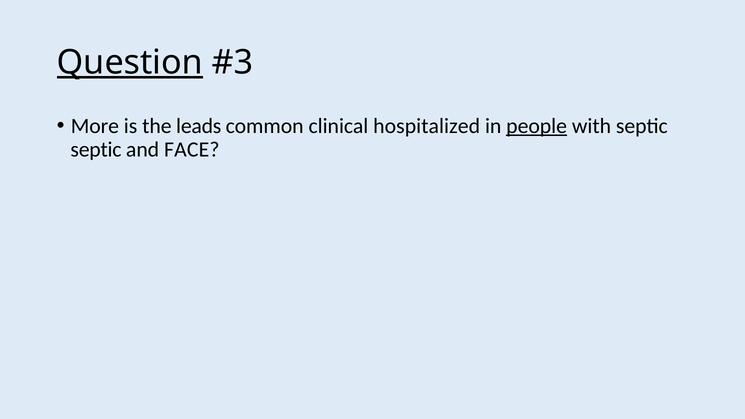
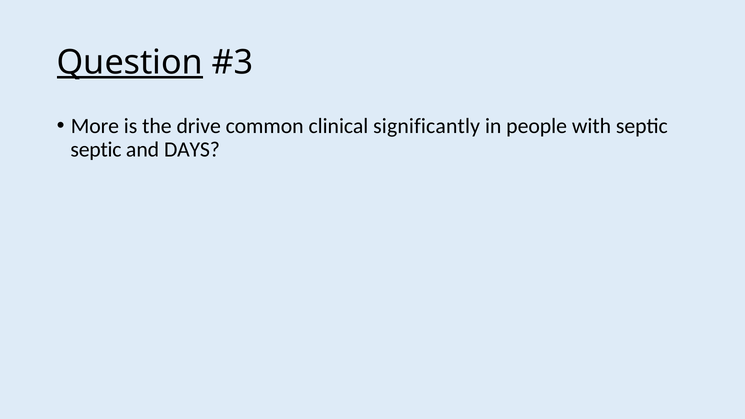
leads: leads -> drive
hospitalized: hospitalized -> significantly
people underline: present -> none
FACE: FACE -> DAYS
